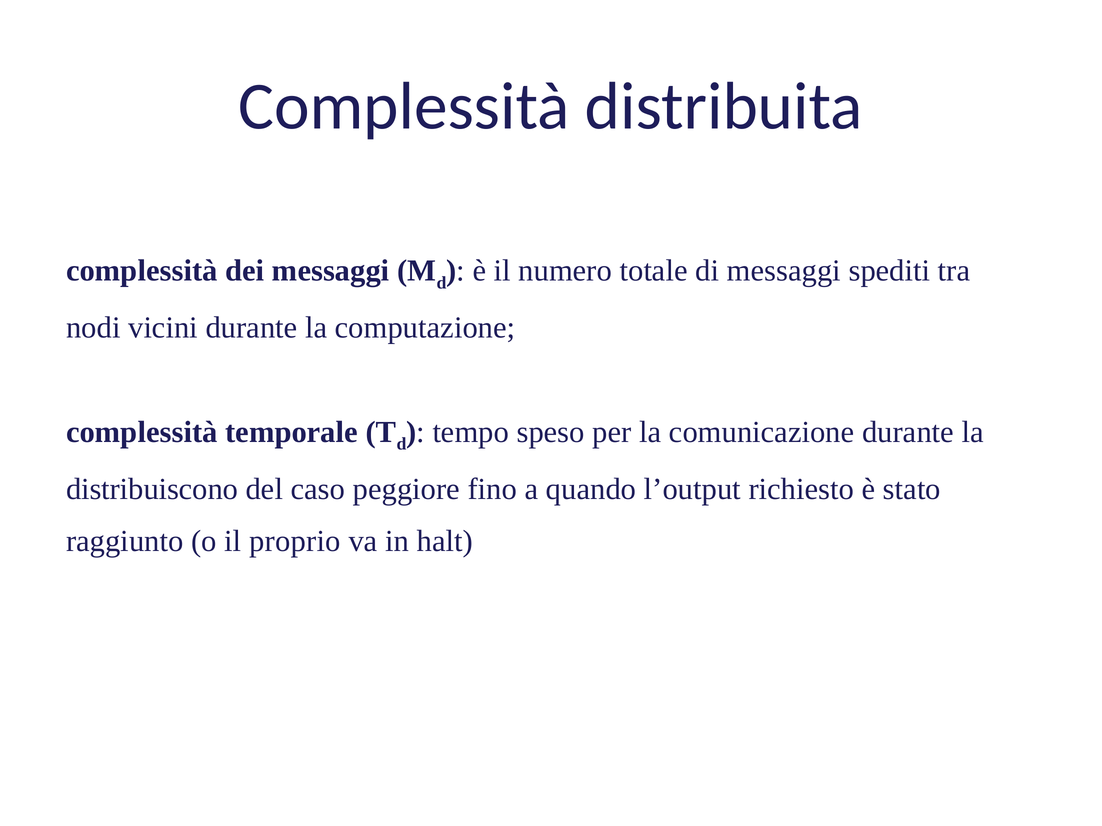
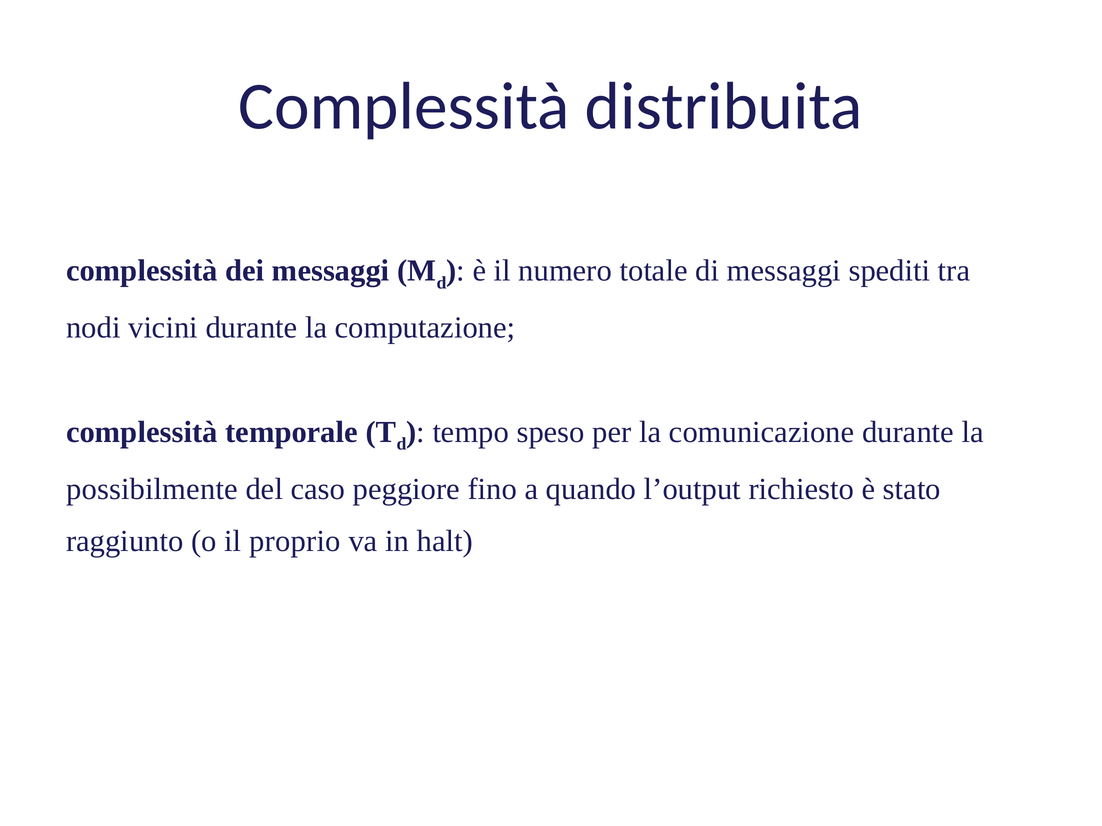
distribuiscono: distribuiscono -> possibilmente
